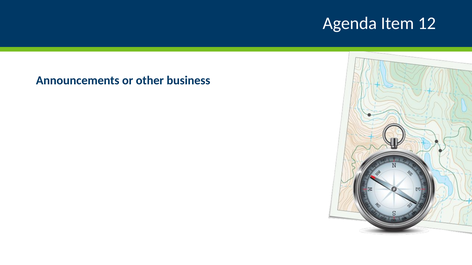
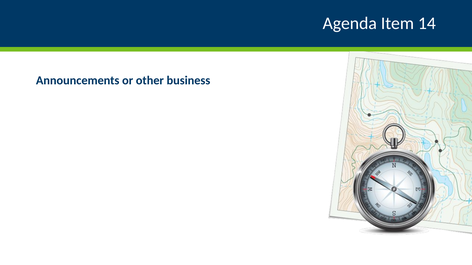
12: 12 -> 14
